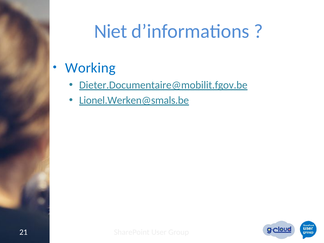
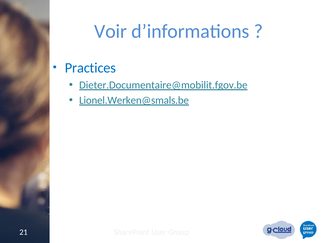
Niet: Niet -> Voir
Working: Working -> Practices
